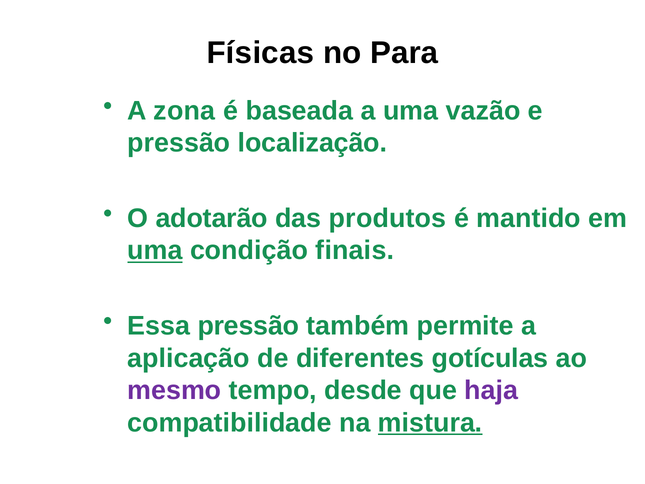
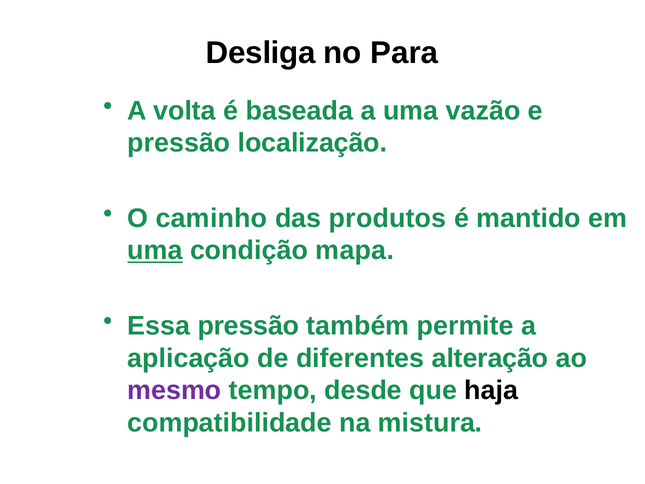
Físicas: Físicas -> Desliga
zona: zona -> volta
adotarão: adotarão -> caminho
finais: finais -> mapa
gotículas: gotículas -> alteração
haja colour: purple -> black
mistura underline: present -> none
